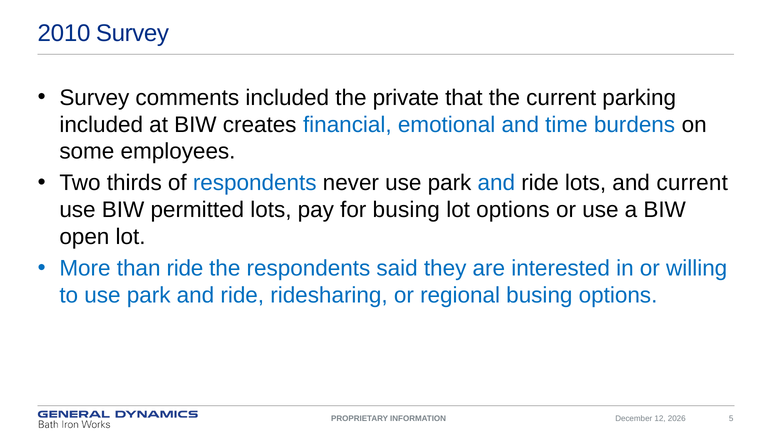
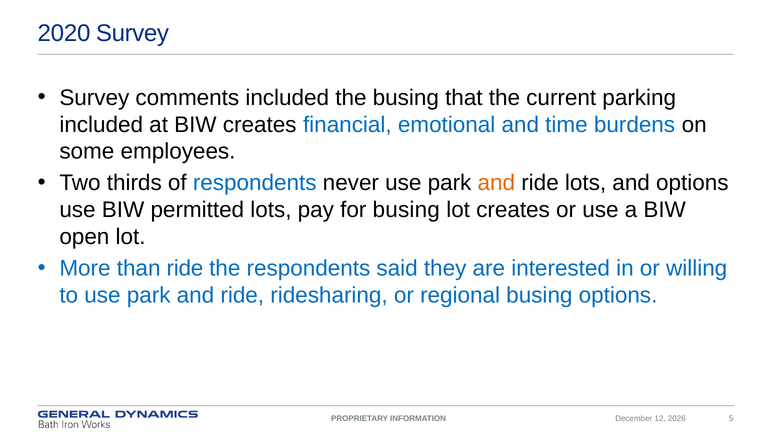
2010: 2010 -> 2020
the private: private -> busing
and at (496, 183) colour: blue -> orange
and current: current -> options
lot options: options -> creates
